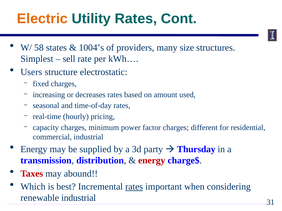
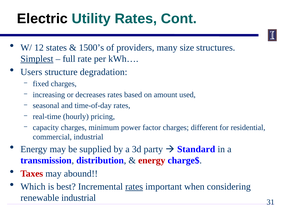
Electric colour: orange -> black
58: 58 -> 12
1004’s: 1004’s -> 1500’s
Simplest underline: none -> present
sell: sell -> full
electrostatic: electrostatic -> degradation
Thursday: Thursday -> Standard
